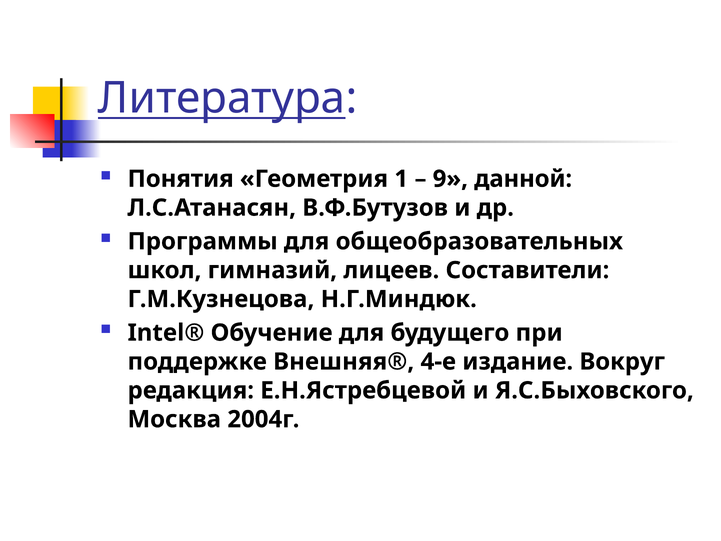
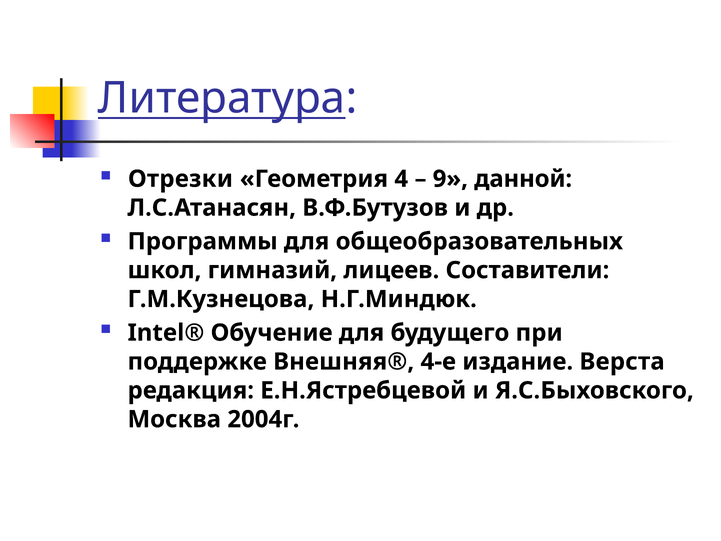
Понятия: Понятия -> Отрезки
1: 1 -> 4
Вокруг: Вокруг -> Верста
